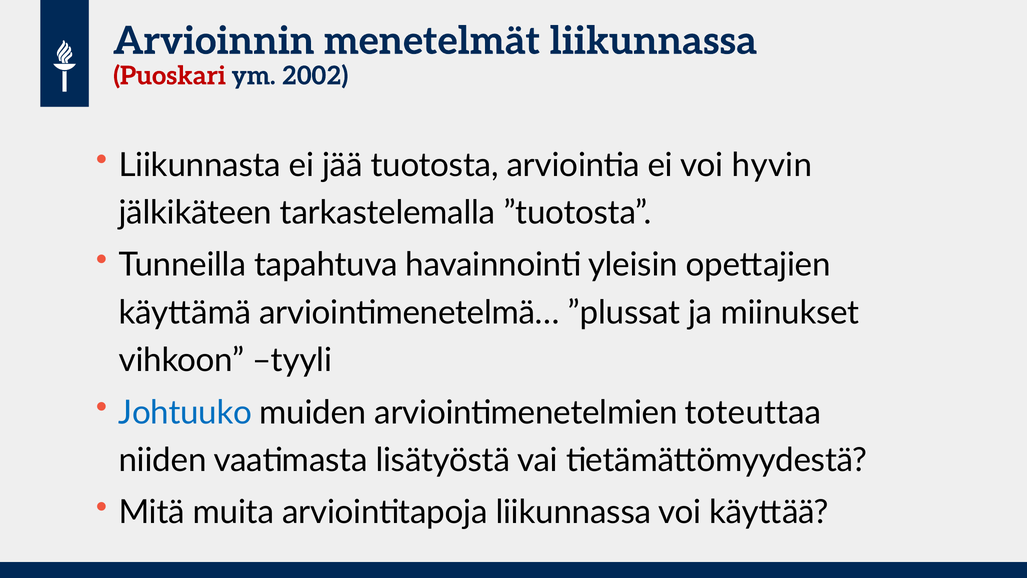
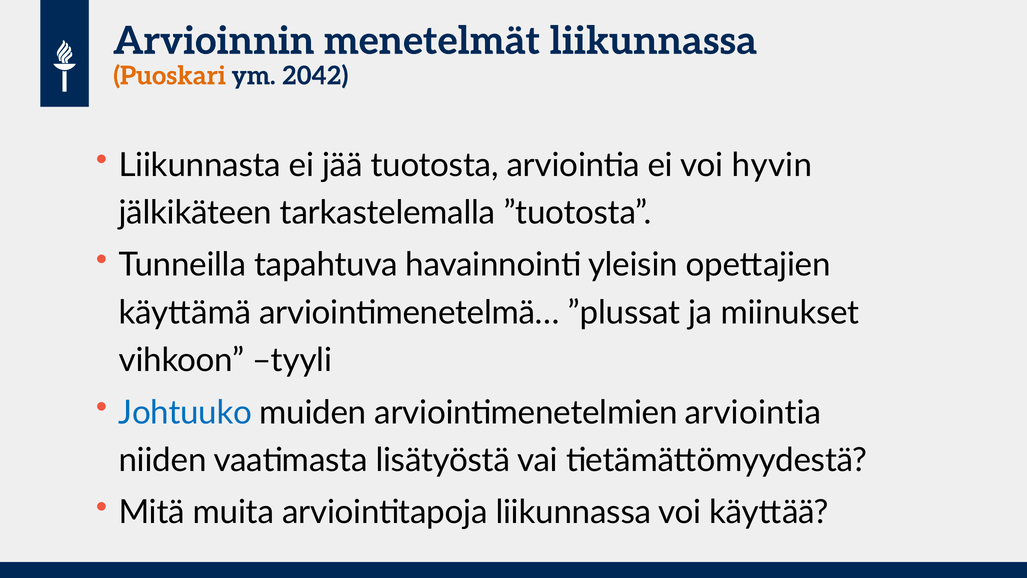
Puoskari colour: red -> orange
2002: 2002 -> 2042
arviointimenetelmien toteuttaa: toteuttaa -> arviointia
